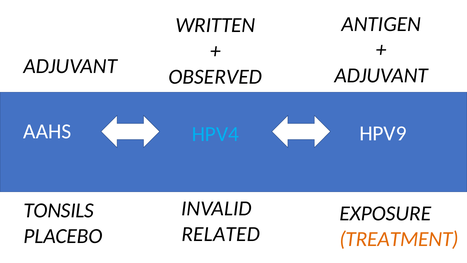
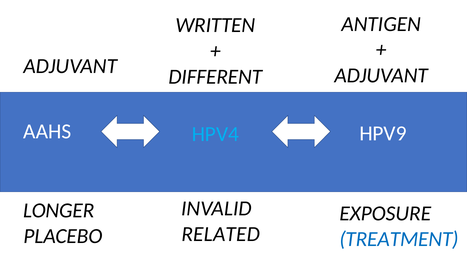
OBSERVED: OBSERVED -> DIFFERENT
TONSILS: TONSILS -> LONGER
TREATMENT colour: orange -> blue
